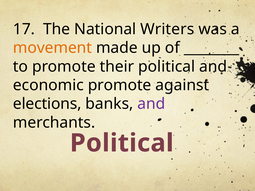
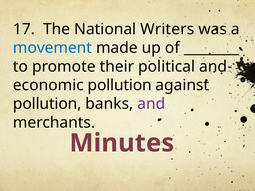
movement colour: orange -> blue
economic promote: promote -> pollution
elections at (47, 104): elections -> pollution
Political at (122, 143): Political -> Minutes
